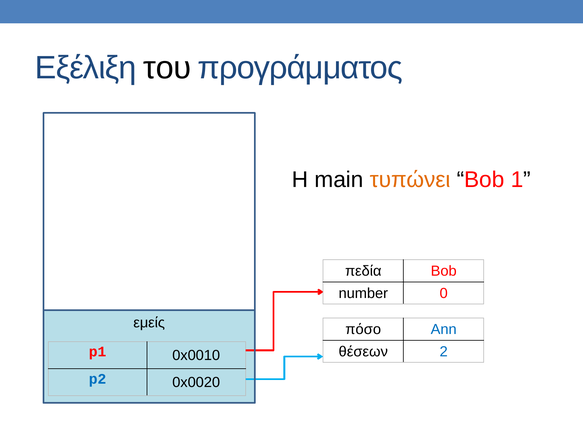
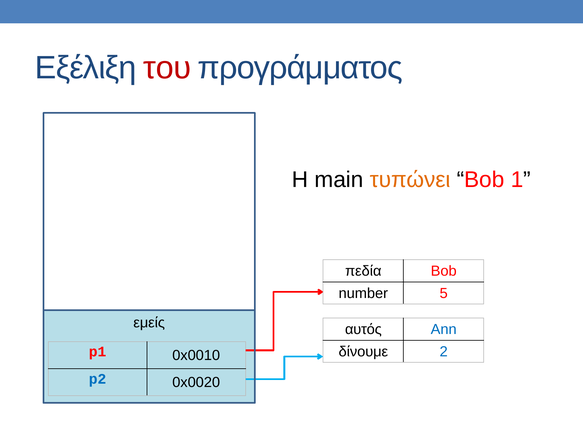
του colour: black -> red
0: 0 -> 5
πόσο: πόσο -> αυτός
θέσεων: θέσεων -> δίνουμε
